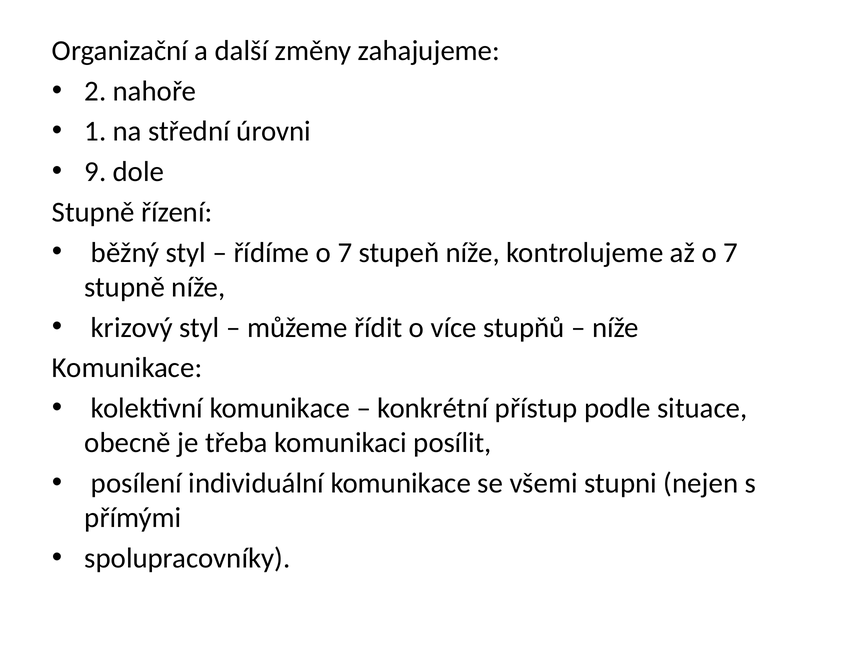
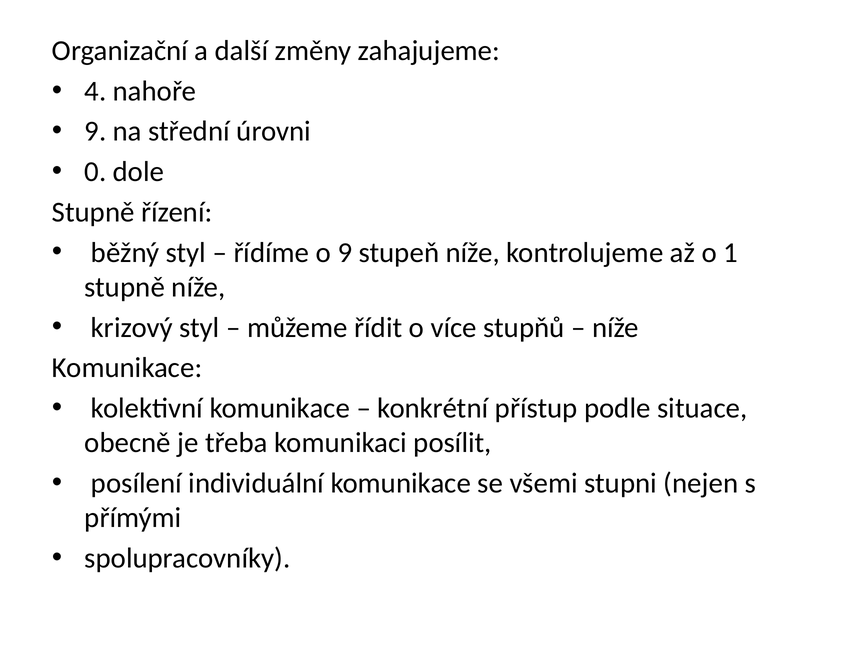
2: 2 -> 4
1 at (95, 132): 1 -> 9
9: 9 -> 0
řídíme o 7: 7 -> 9
až o 7: 7 -> 1
